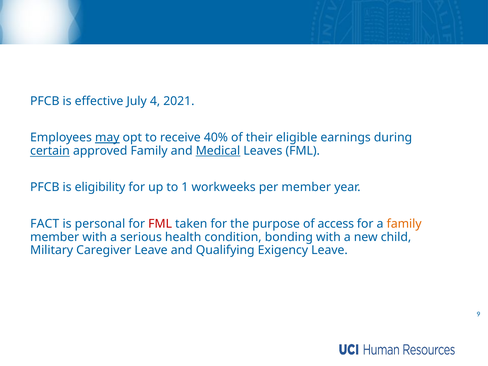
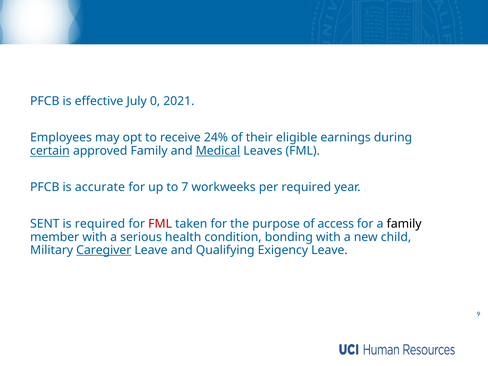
4: 4 -> 0
may underline: present -> none
40%: 40% -> 24%
eligibility: eligibility -> accurate
1: 1 -> 7
per member: member -> required
FACT: FACT -> SENT
is personal: personal -> required
family at (404, 224) colour: orange -> black
Caregiver underline: none -> present
